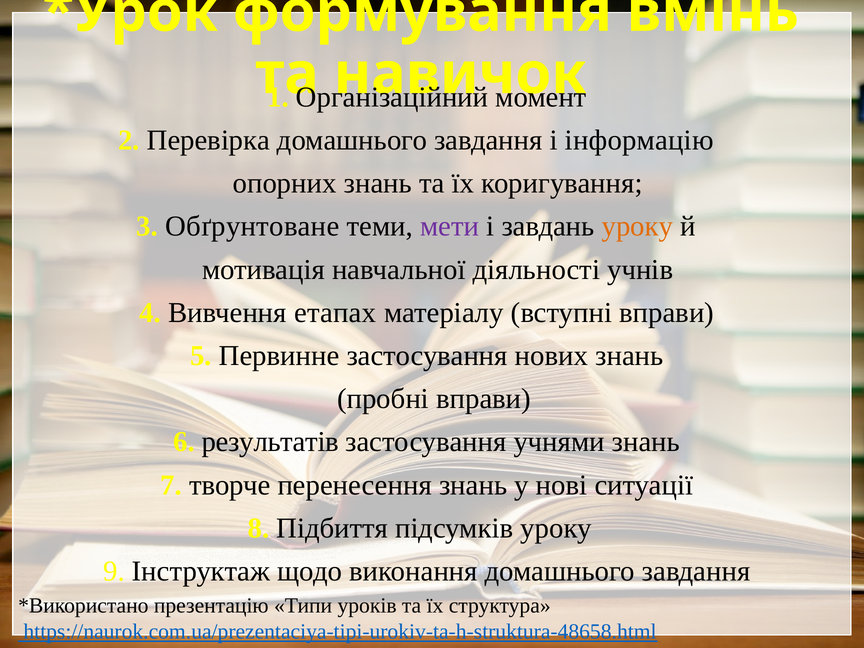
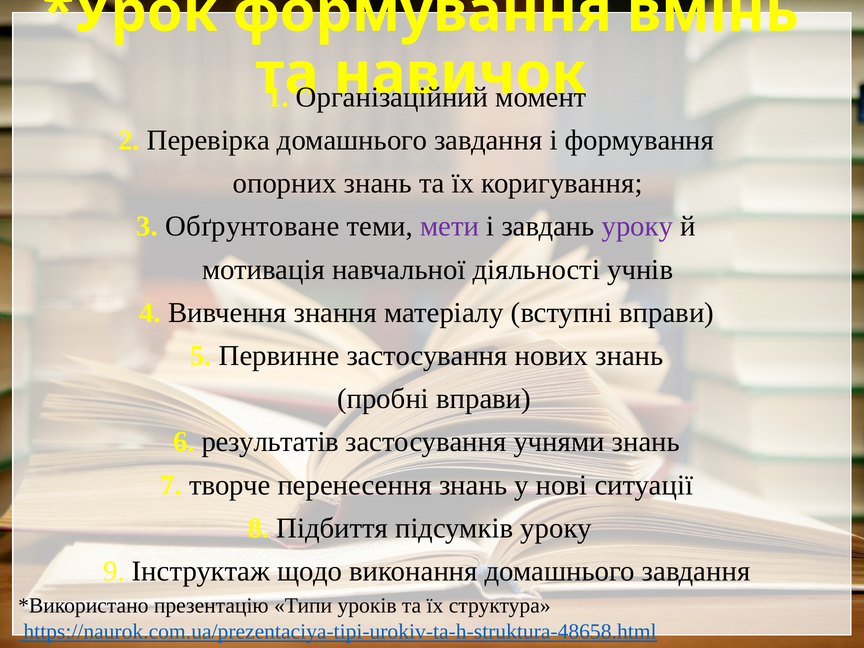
і інформацію: інформацію -> формування
уроку at (637, 226) colour: orange -> purple
етапах: етапах -> знання
